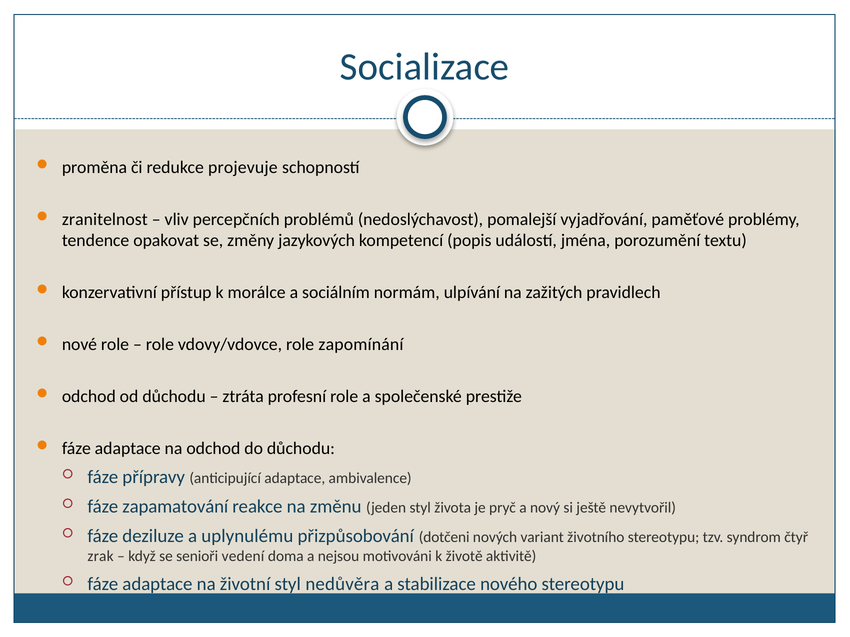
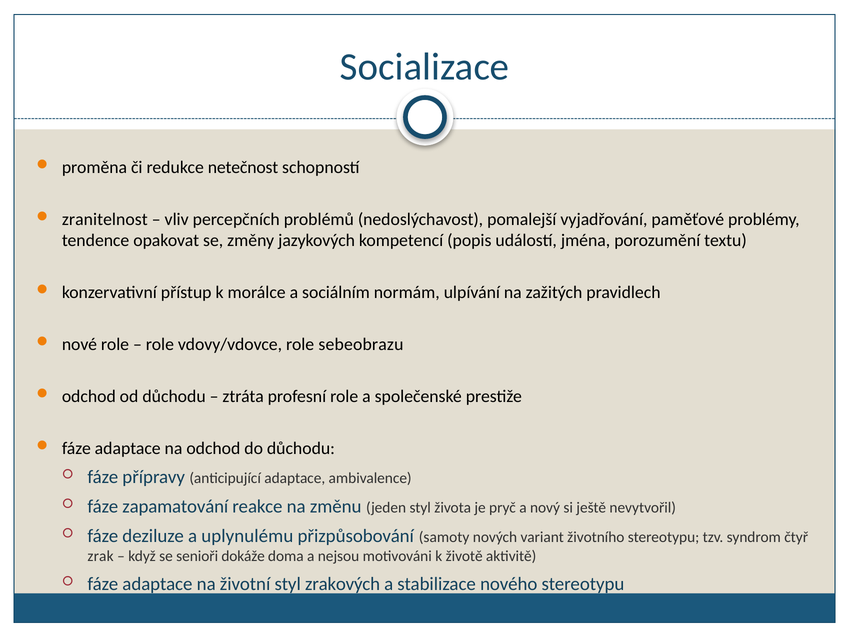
projevuje: projevuje -> netečnost
zapomínání: zapomínání -> sebeobrazu
dotčeni: dotčeni -> samoty
vedení: vedení -> dokáže
nedůvěra: nedůvěra -> zrakových
